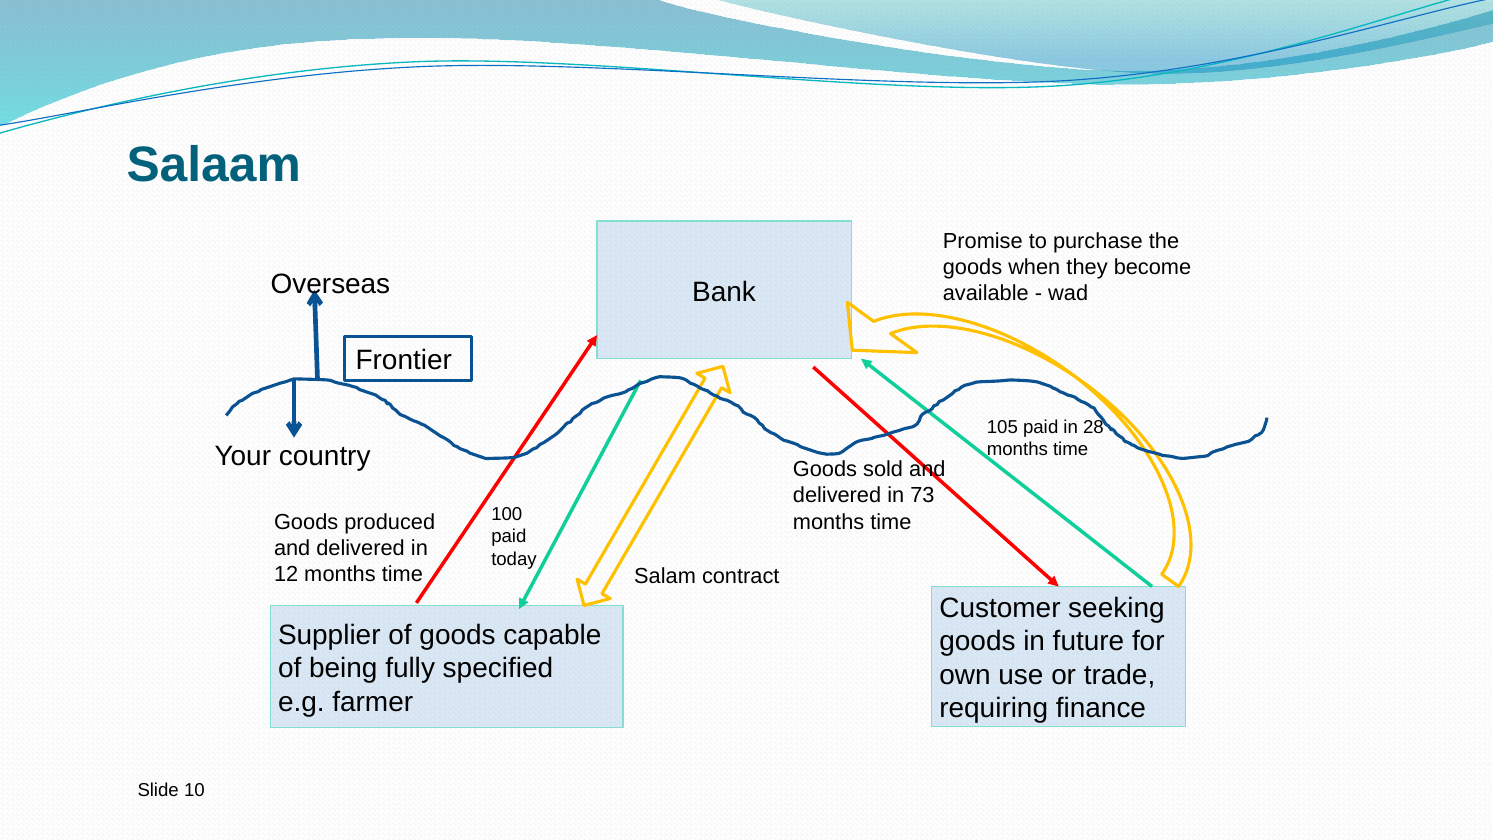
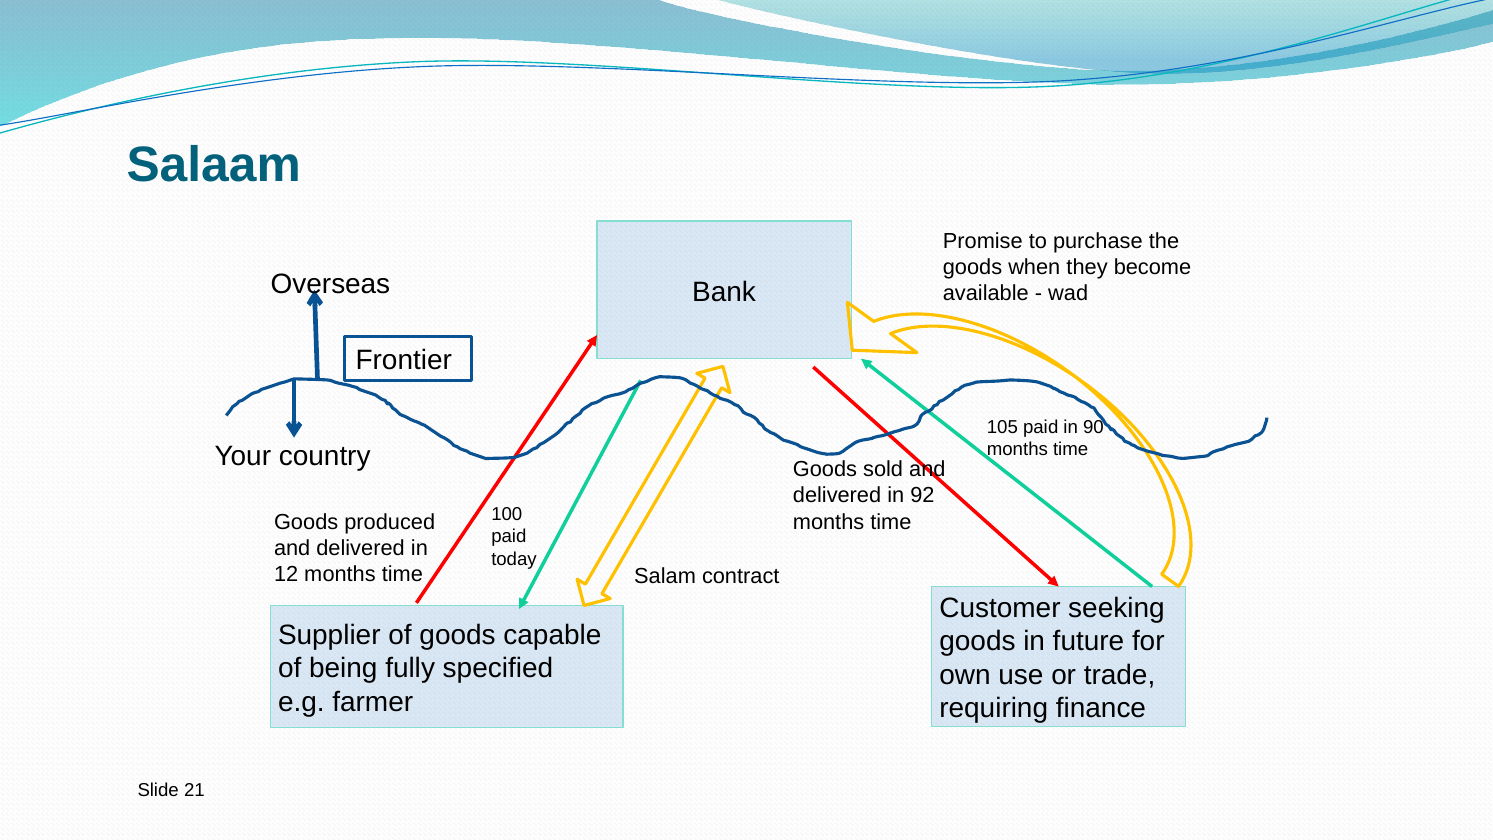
28: 28 -> 90
73: 73 -> 92
10: 10 -> 21
